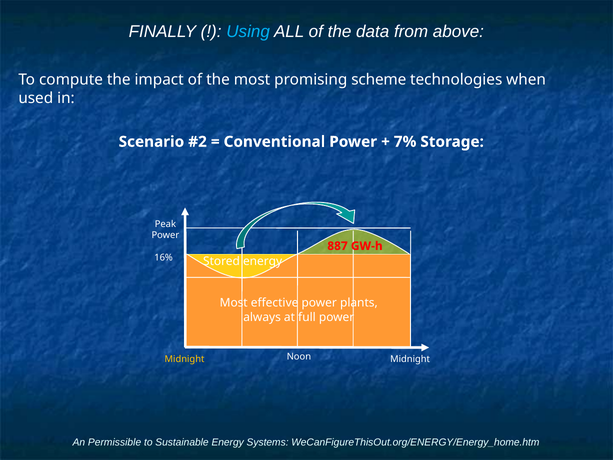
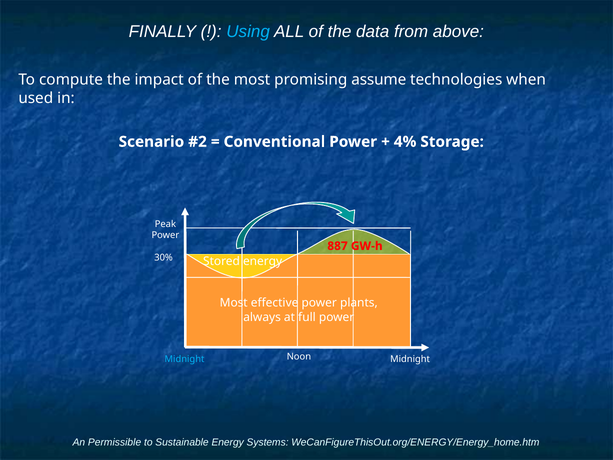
scheme: scheme -> assume
7%: 7% -> 4%
16%: 16% -> 30%
Midnight at (185, 359) colour: yellow -> light blue
